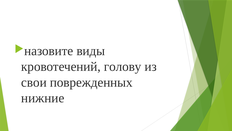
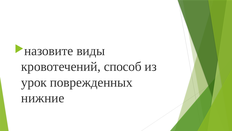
голову: голову -> способ
свои: свои -> урок
